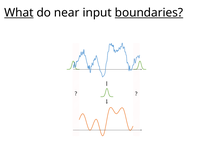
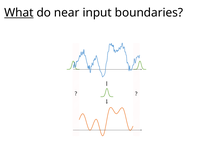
boundaries underline: present -> none
